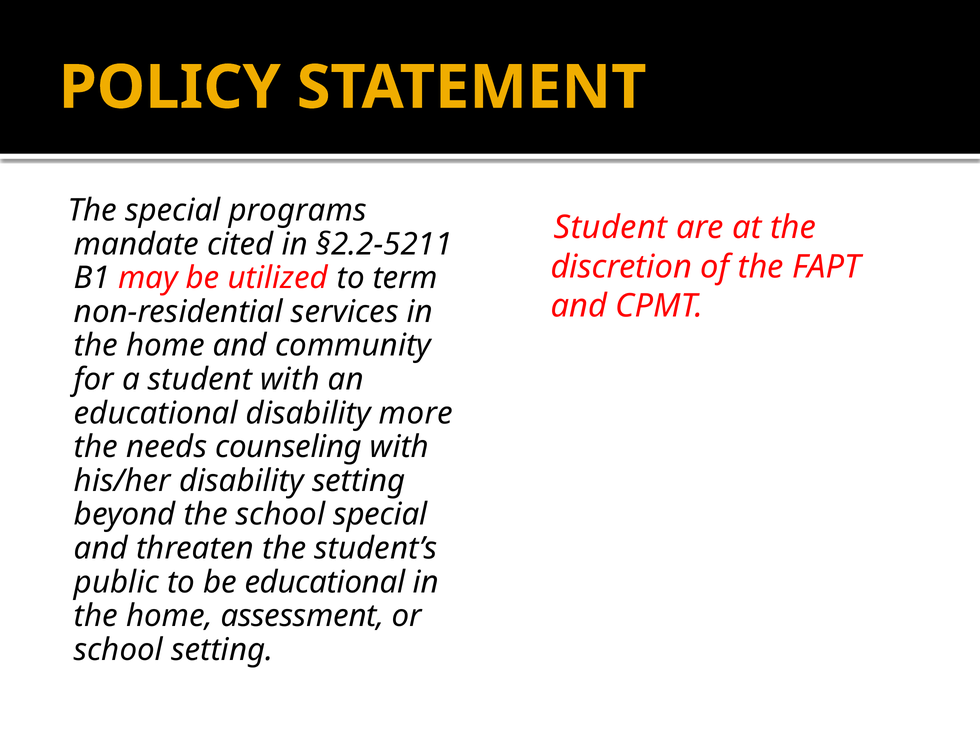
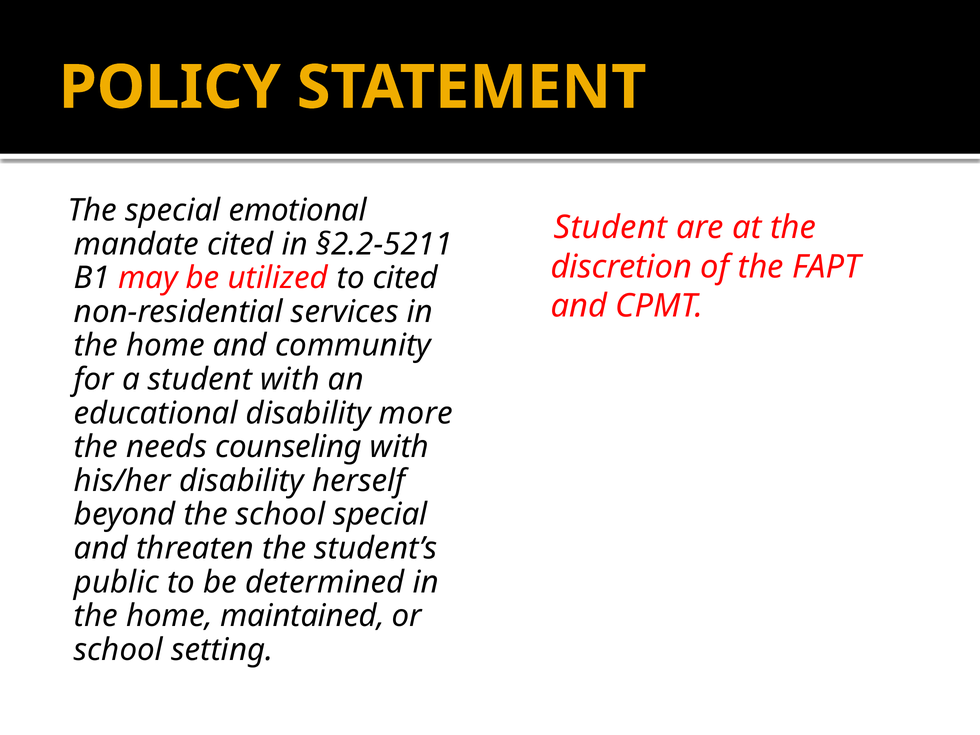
programs: programs -> emotional
to term: term -> cited
disability setting: setting -> herself
be educational: educational -> determined
assessment: assessment -> maintained
